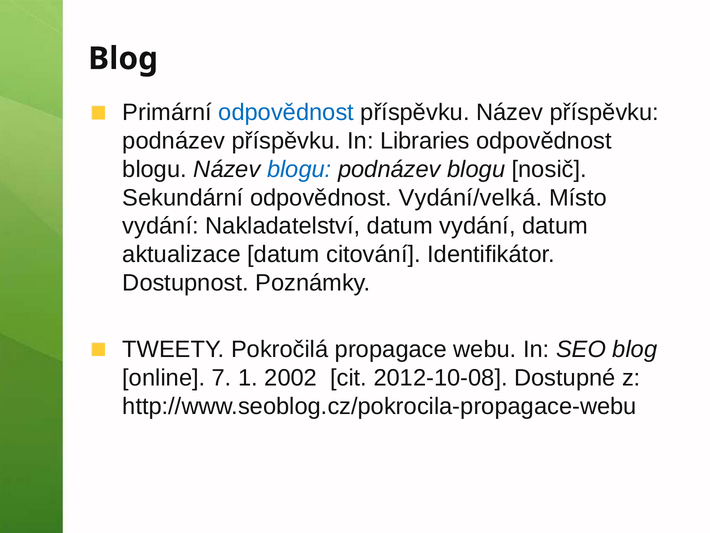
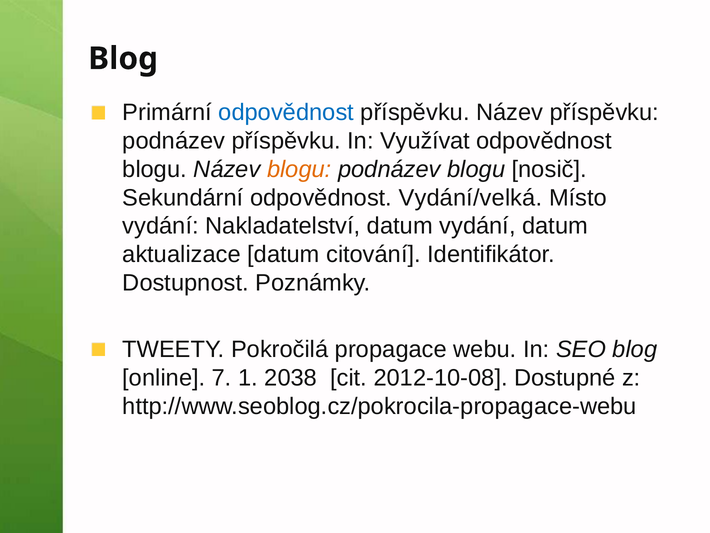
Libraries: Libraries -> Využívat
blogu at (299, 169) colour: blue -> orange
2002: 2002 -> 2038
